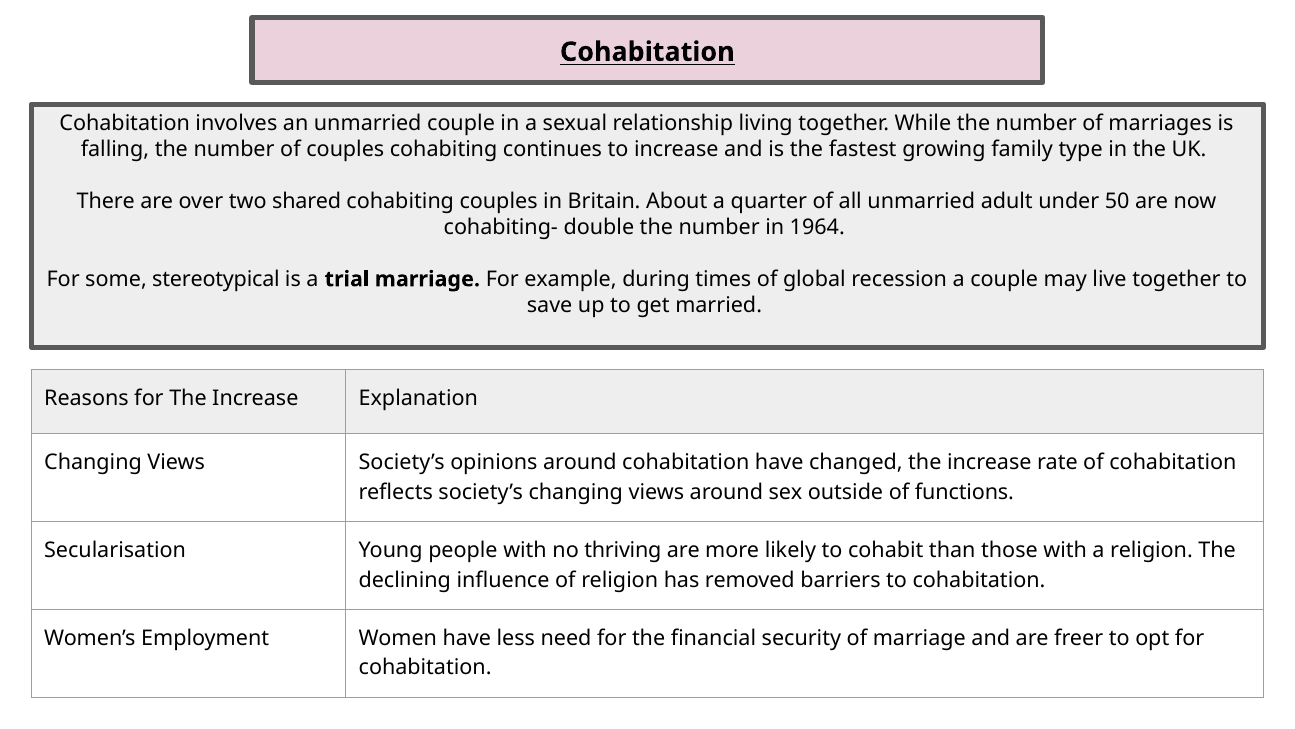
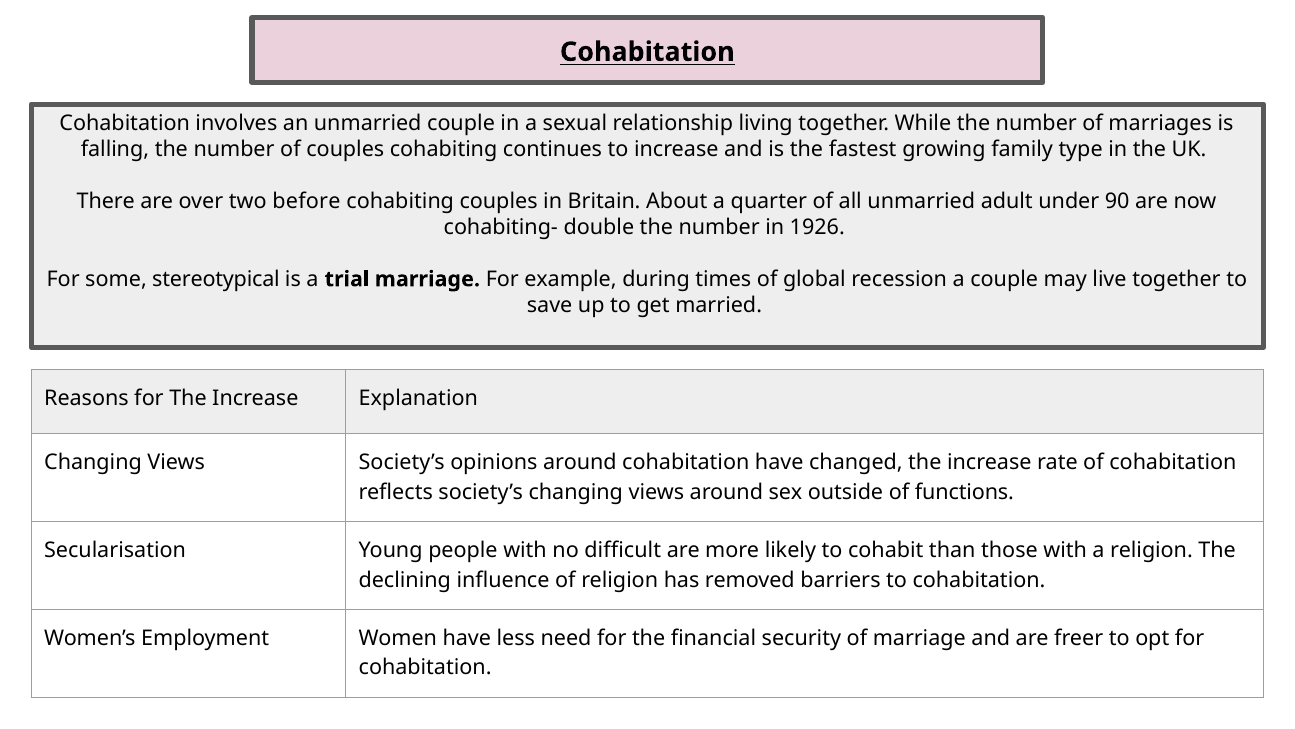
shared: shared -> before
50: 50 -> 90
1964: 1964 -> 1926
thriving: thriving -> difficult
